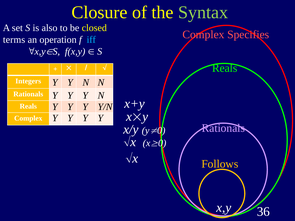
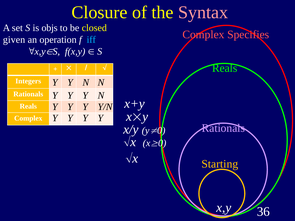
Syntax colour: light green -> pink
also: also -> objs
terms: terms -> given
Follows: Follows -> Starting
